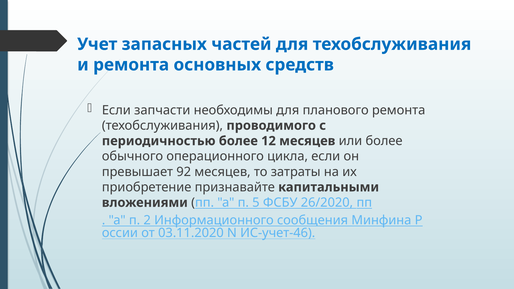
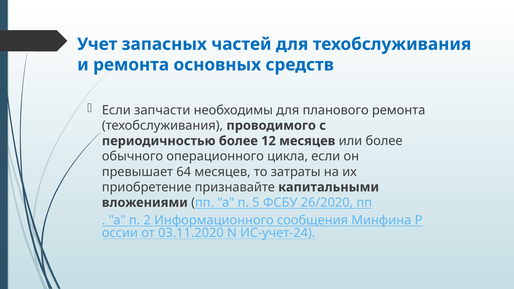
92: 92 -> 64
ИС-учет-46: ИС-учет-46 -> ИС-учет-24
